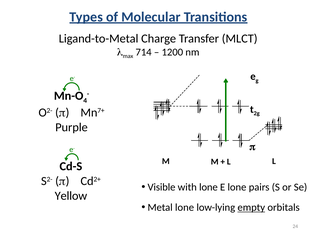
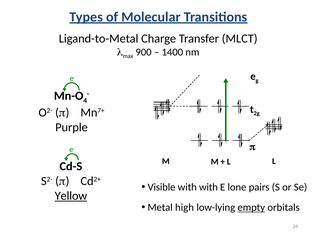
714: 714 -> 900
1200: 1200 -> 1400
with lone: lone -> with
Yellow underline: none -> present
Metal lone: lone -> high
